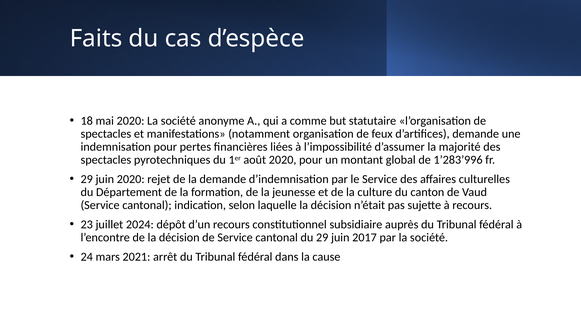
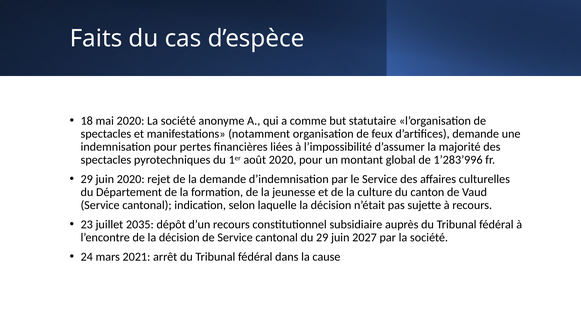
2024: 2024 -> 2035
2017: 2017 -> 2027
